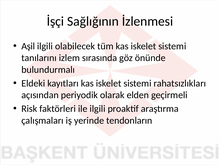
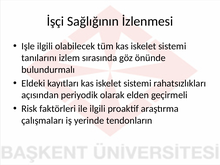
Aşil: Aşil -> Işle
